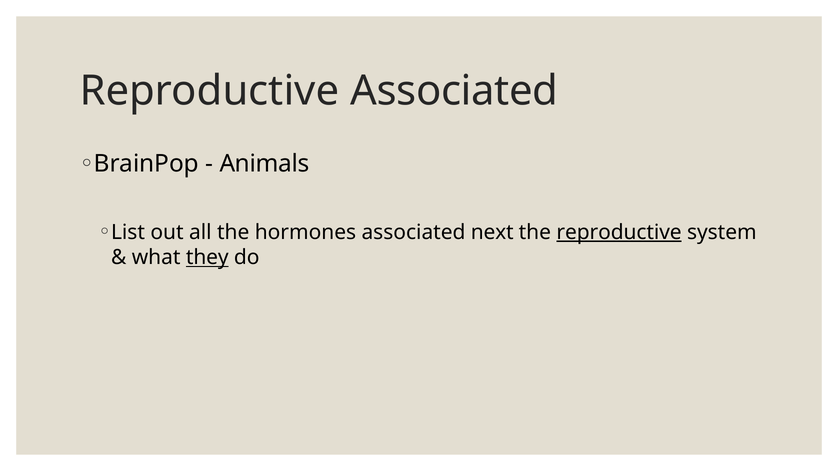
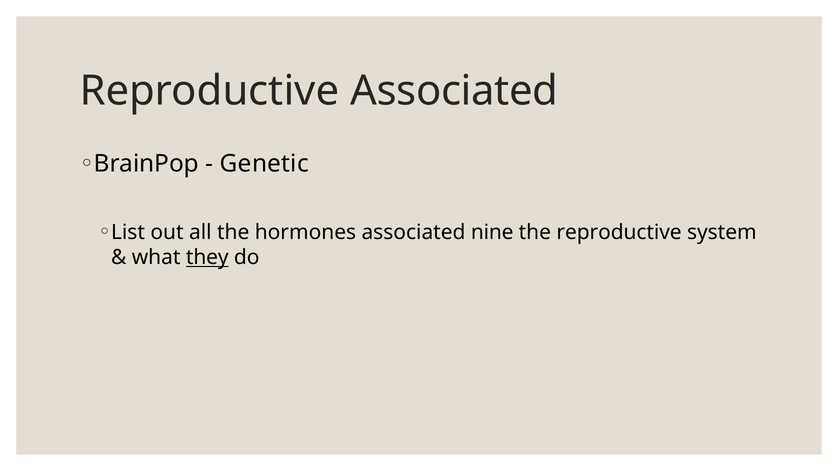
Animals: Animals -> Genetic
next: next -> nine
reproductive at (619, 233) underline: present -> none
